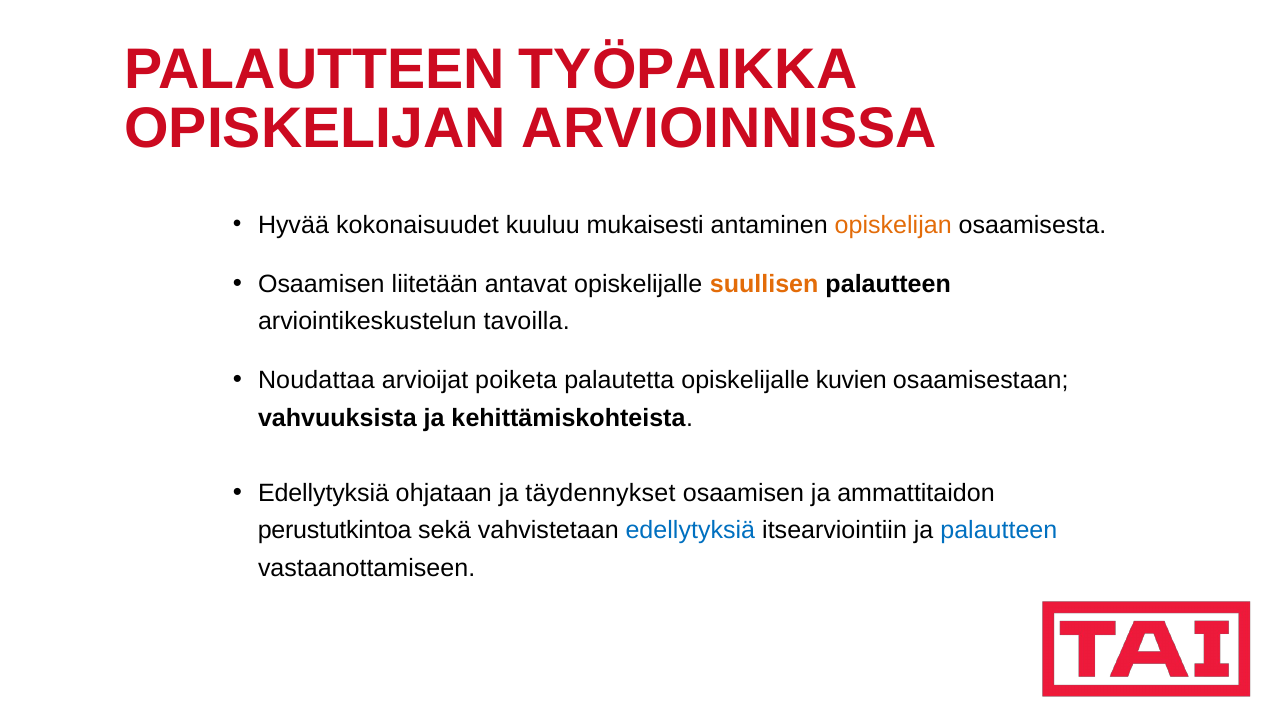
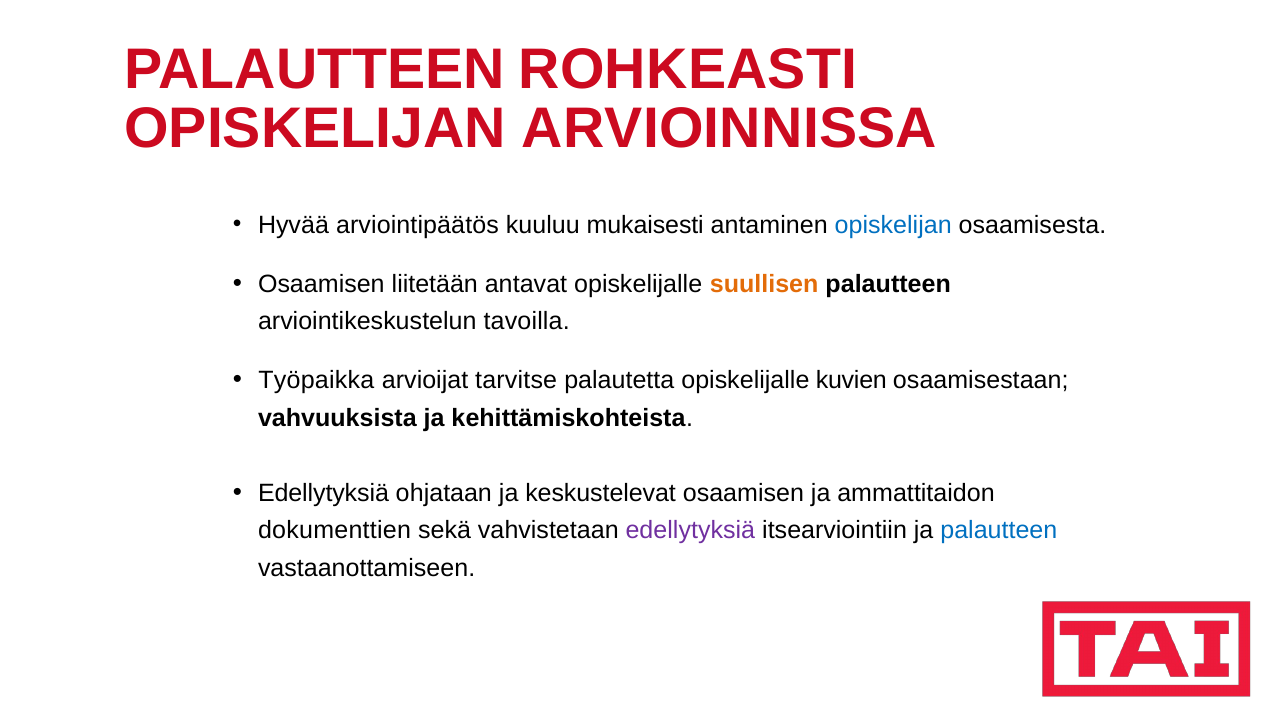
TYÖPAIKKA: TYÖPAIKKA -> ROHKEASTI
kokonaisuudet: kokonaisuudet -> arviointipäätös
opiskelijan at (893, 225) colour: orange -> blue
Noudattaa: Noudattaa -> Työpaikka
poiketa: poiketa -> tarvitse
täydennykset: täydennykset -> keskustelevat
perustutkintoa: perustutkintoa -> dokumenttien
edellytyksiä at (690, 531) colour: blue -> purple
